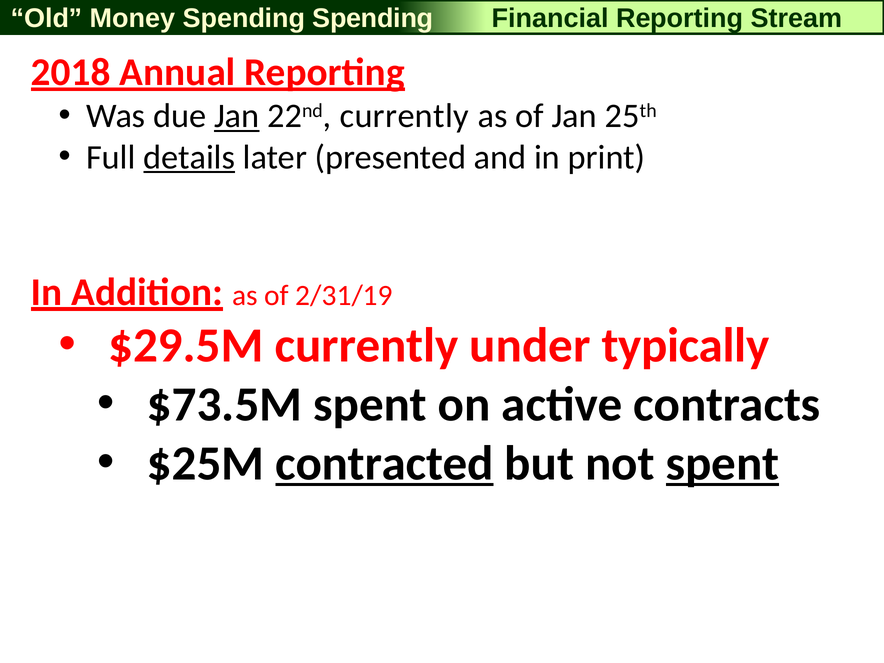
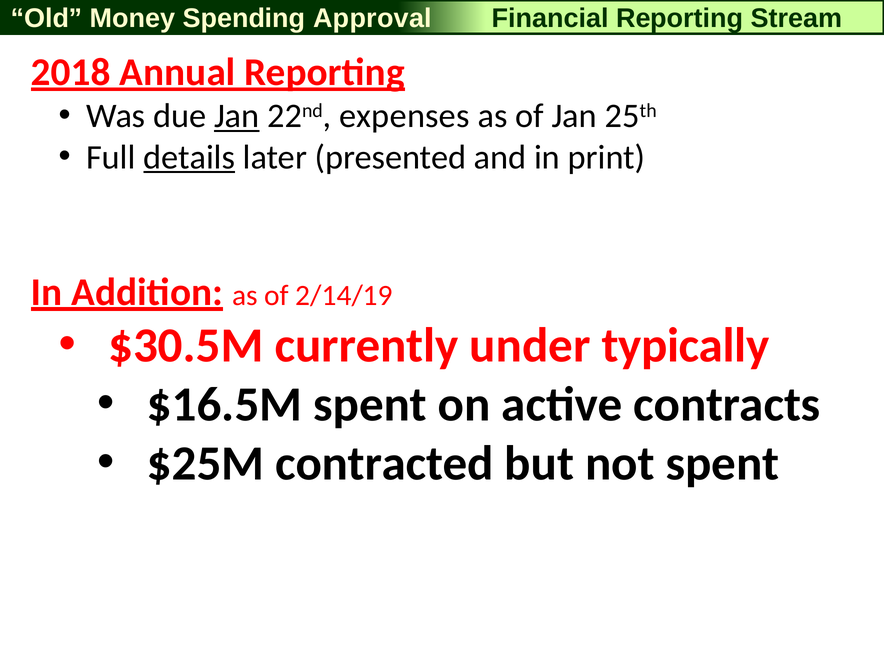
Spending Spending: Spending -> Approval
22nd currently: currently -> expenses
2/31/19: 2/31/19 -> 2/14/19
$29.5M: $29.5M -> $30.5M
$73.5M: $73.5M -> $16.5M
contracted underline: present -> none
spent at (723, 464) underline: present -> none
